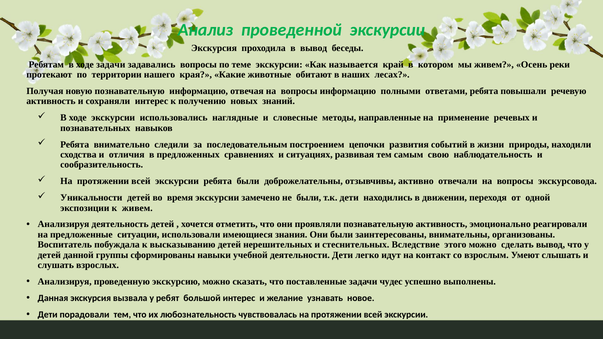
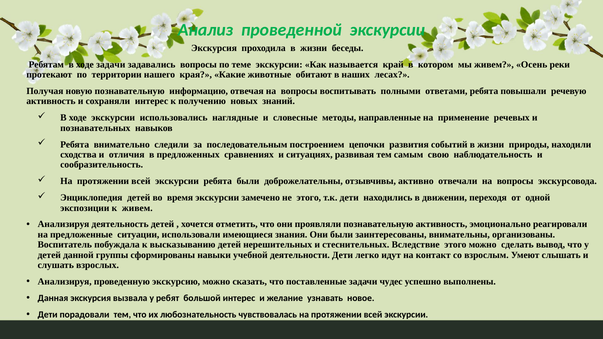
проходила в вывод: вывод -> жизни
вопросы информацию: информацию -> воспитывать
Уникальности: Уникальности -> Энциклопедия
не были: были -> этого
